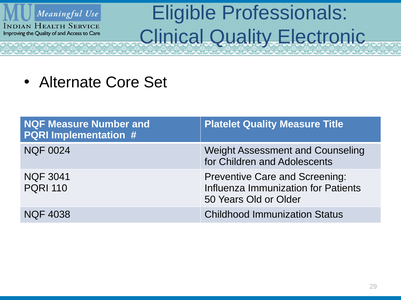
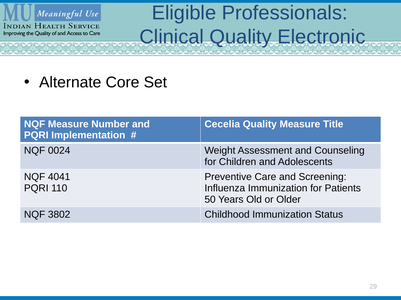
Platelet: Platelet -> Cecelia
3041: 3041 -> 4041
4038: 4038 -> 3802
